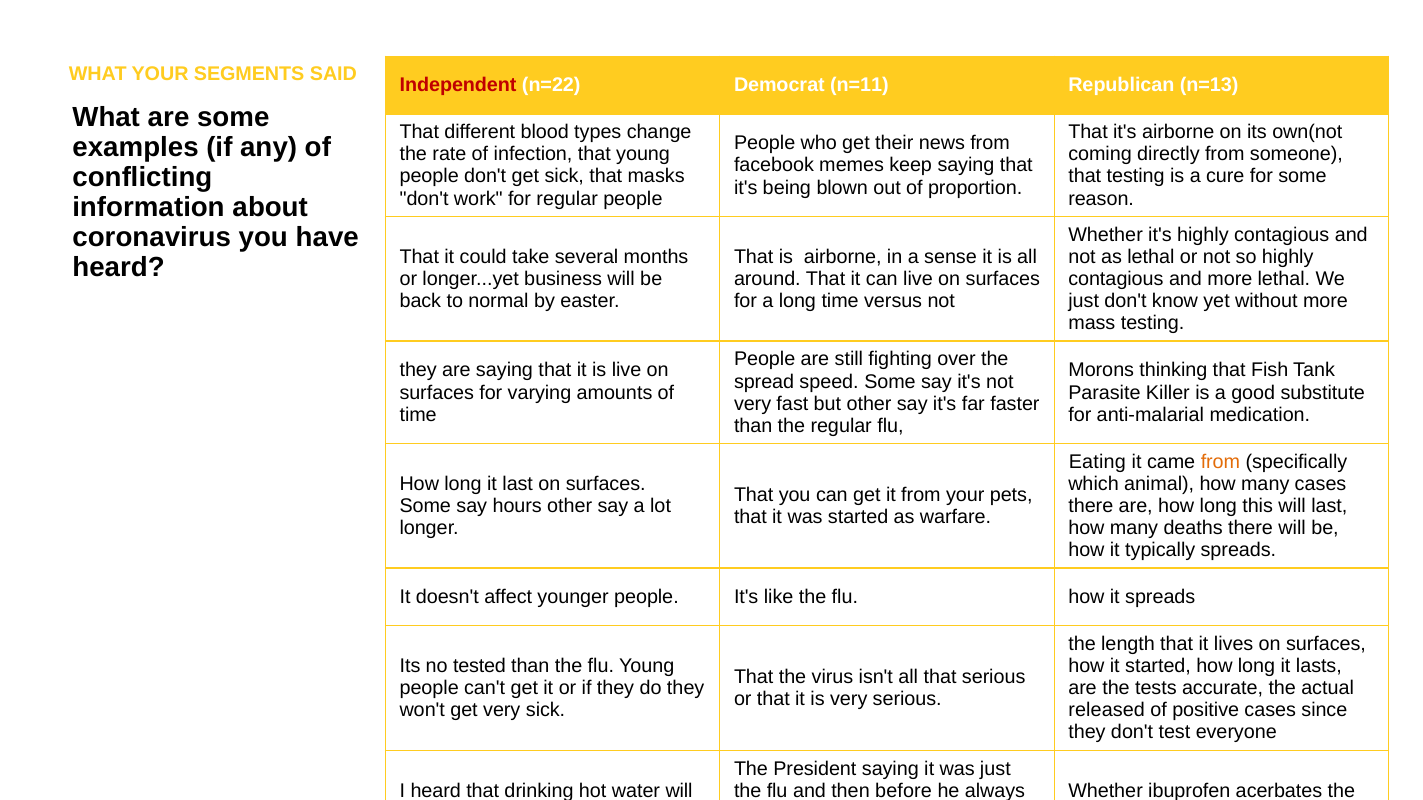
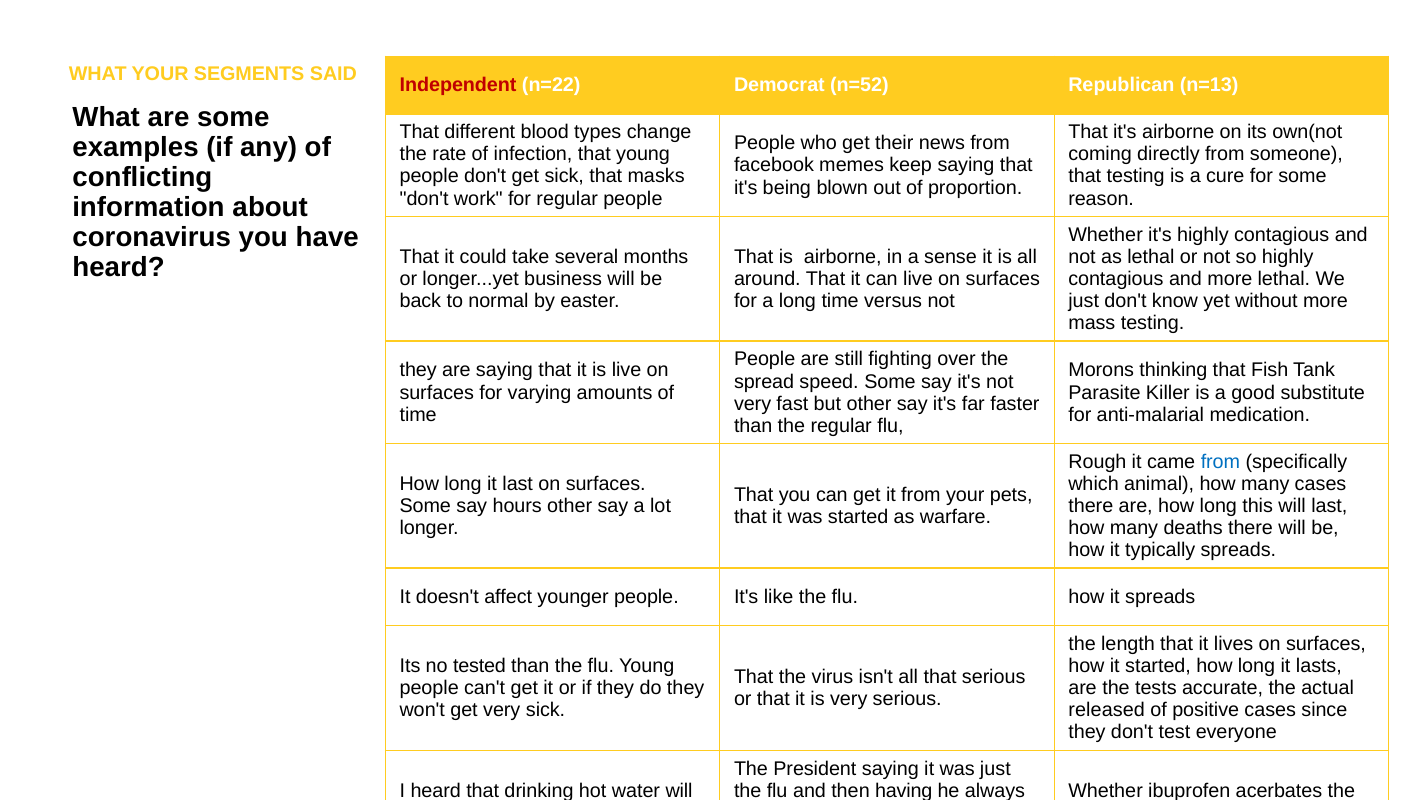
n=11: n=11 -> n=52
Eating: Eating -> Rough
from at (1220, 462) colour: orange -> blue
before: before -> having
